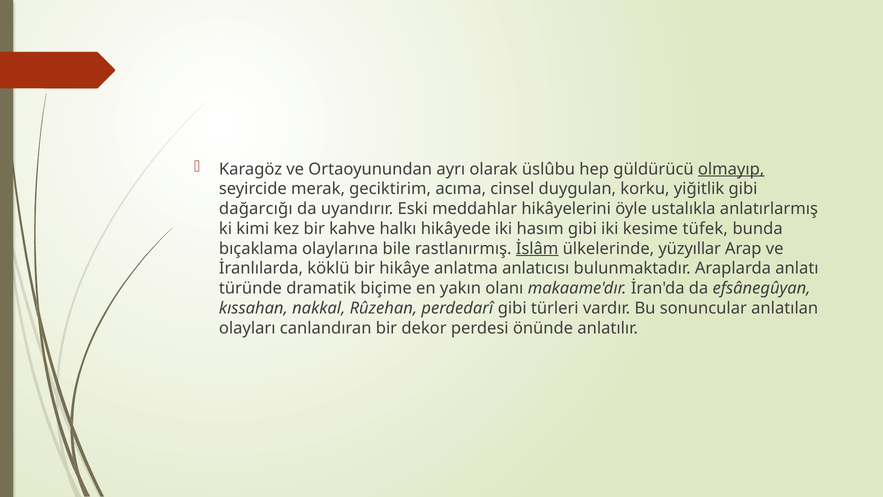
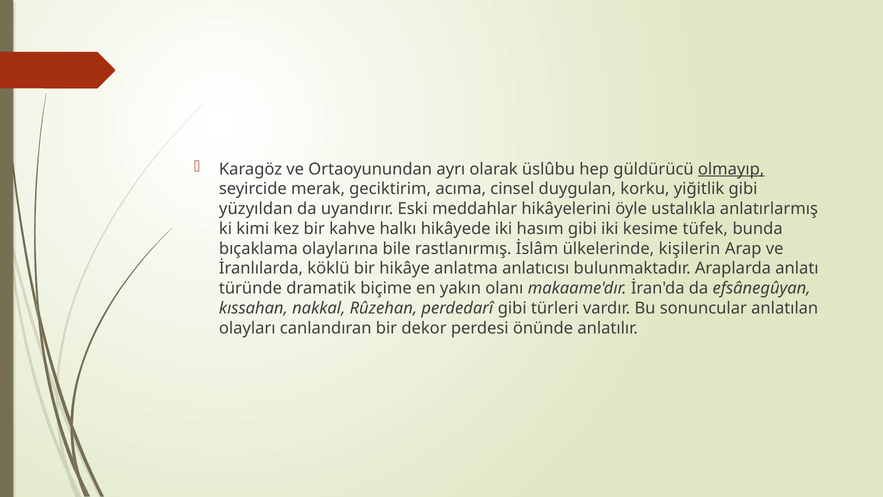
dağarcığı: dağarcığı -> yüzyıldan
İslâm underline: present -> none
yüzyıllar: yüzyıllar -> kişilerin
